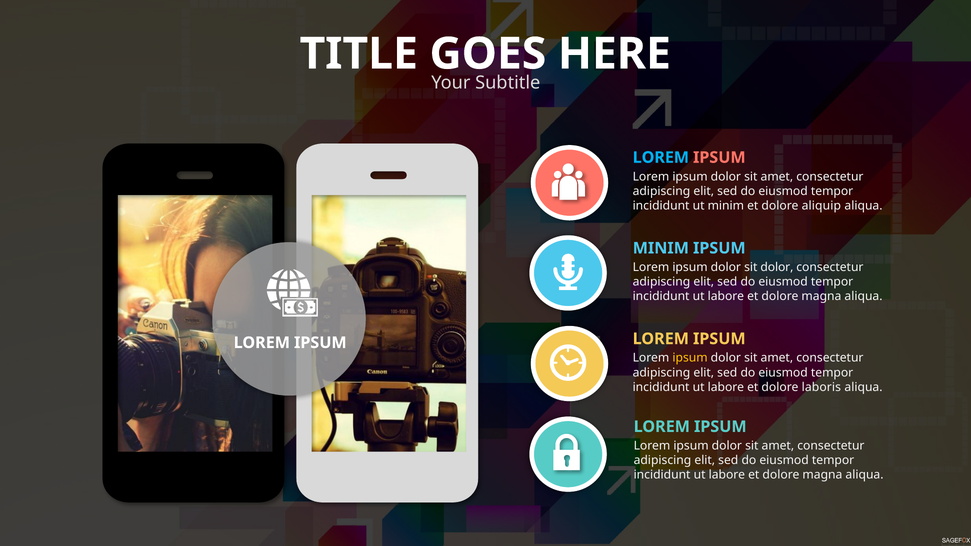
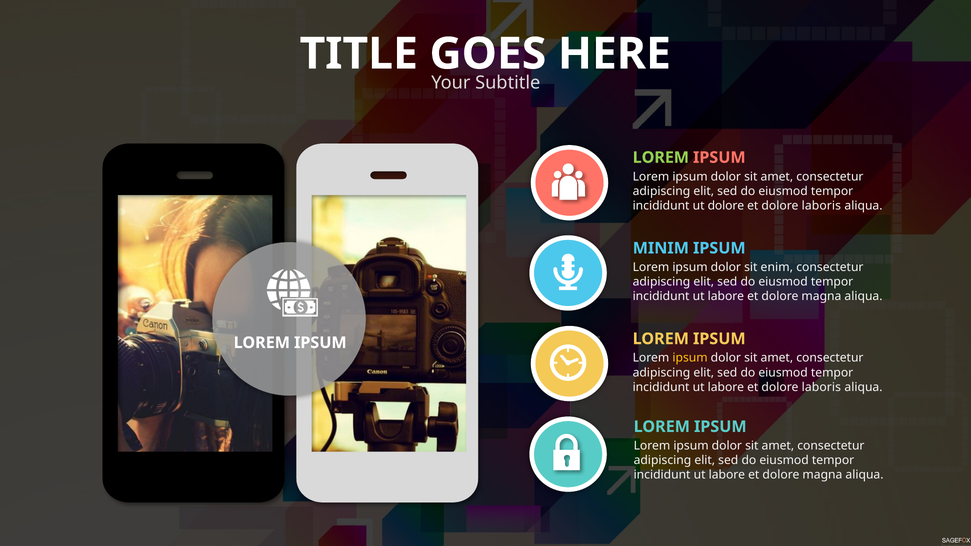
LOREM at (661, 158) colour: light blue -> light green
ut minim: minim -> dolore
aliquip at (821, 206): aliquip -> laboris
sit dolor: dolor -> enim
